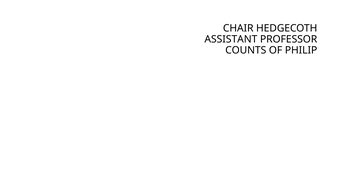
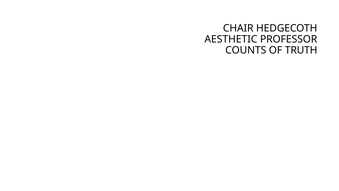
ASSISTANT: ASSISTANT -> AESTHETIC
PHILIP: PHILIP -> TRUTH
